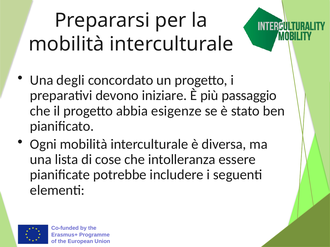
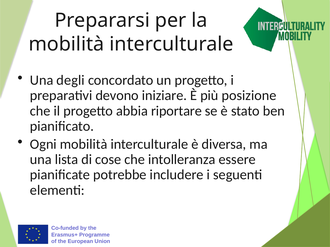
passaggio: passaggio -> posizione
esigenze: esigenze -> riportare
